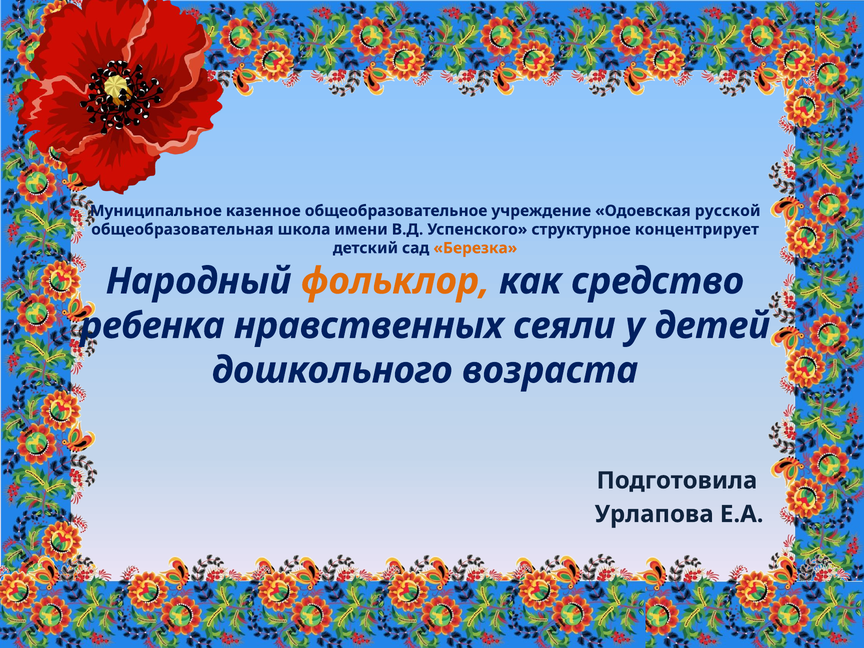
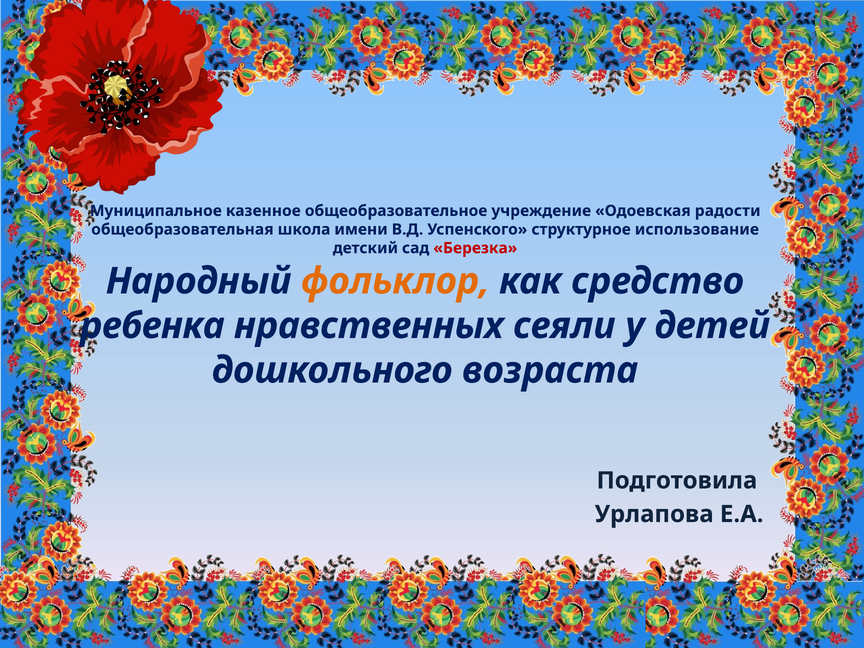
русской: русской -> радости
концентрирует: концентрирует -> использование
Березка colour: orange -> red
